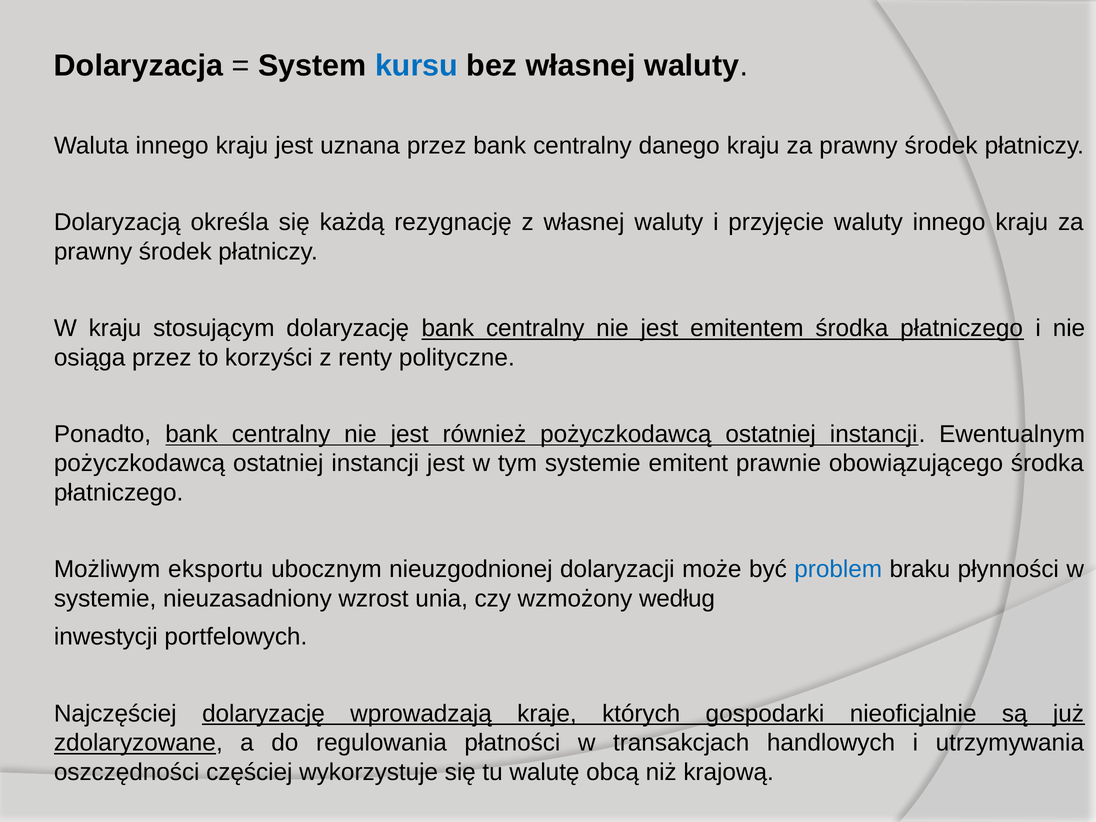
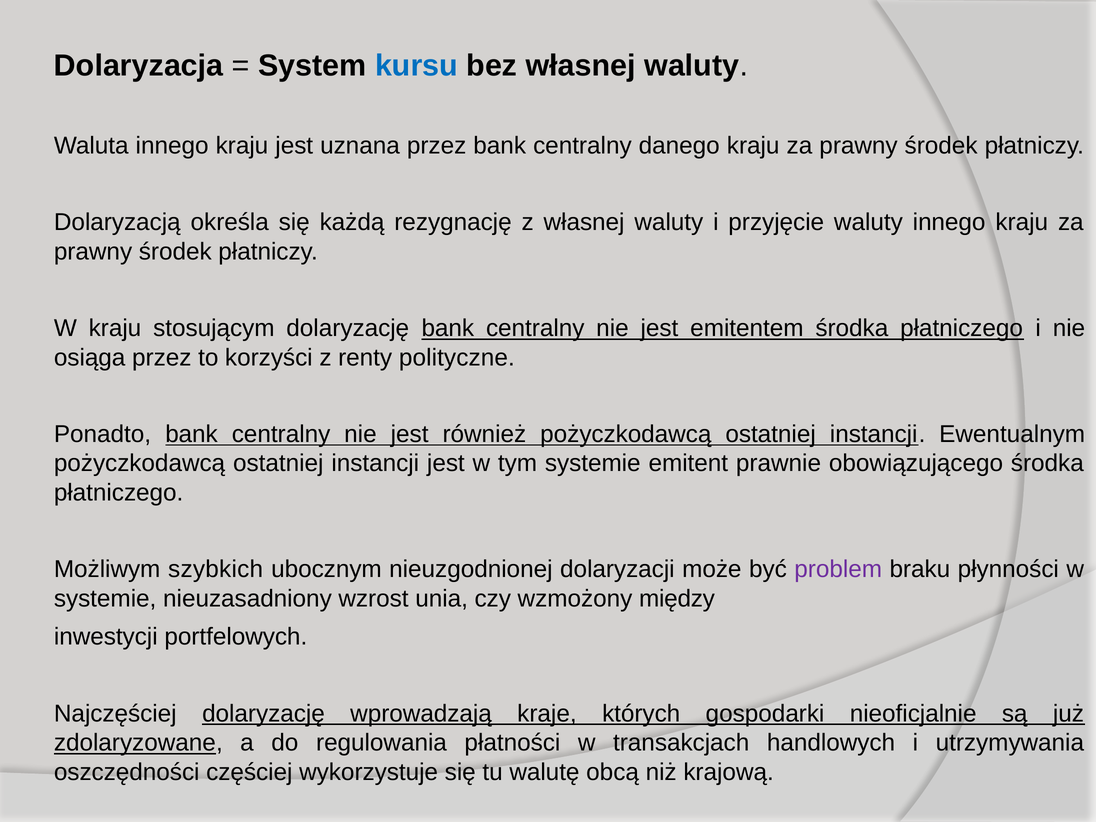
eksportu: eksportu -> szybkich
problem colour: blue -> purple
według: według -> między
